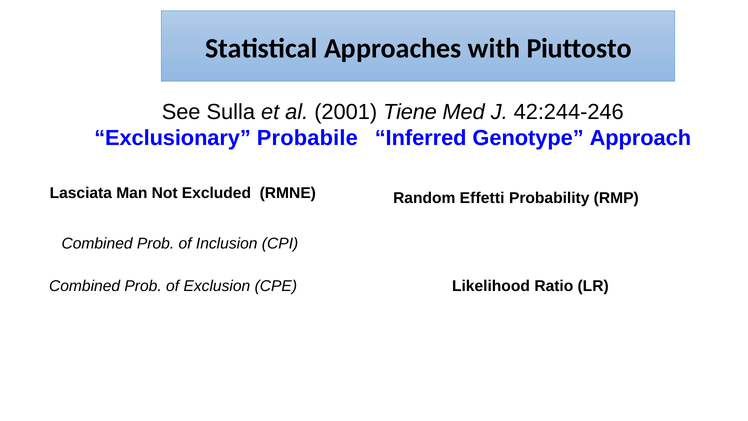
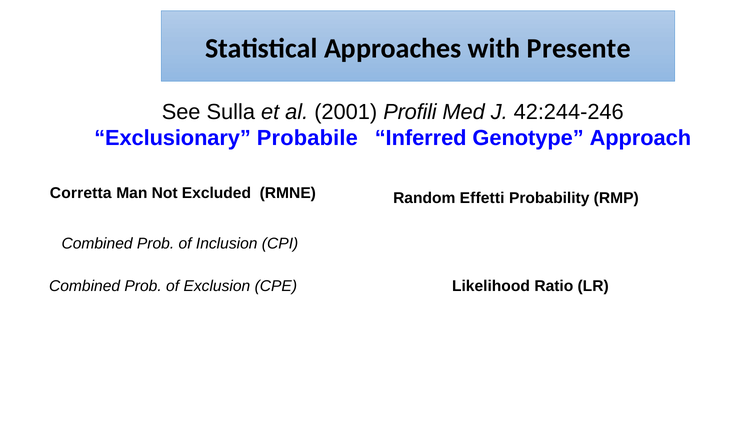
Piuttosto: Piuttosto -> Presente
Tiene: Tiene -> Profili
Lasciata: Lasciata -> Corretta
